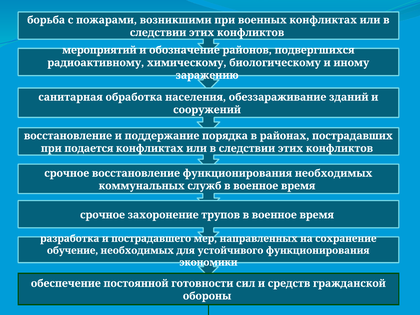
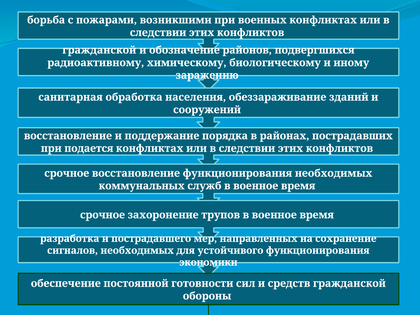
мероприятий at (99, 50): мероприятий -> гражданской
обучение: обучение -> сигналов
